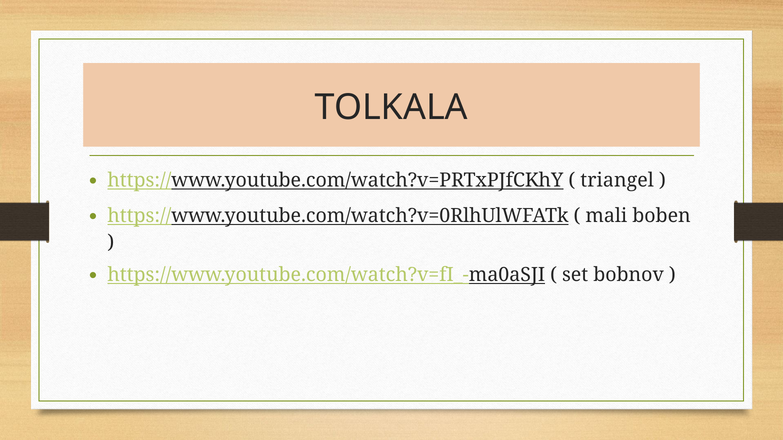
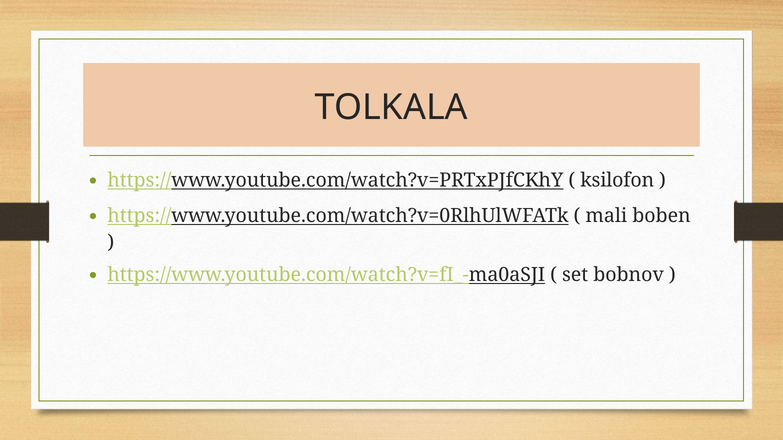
triangel: triangel -> ksilofon
